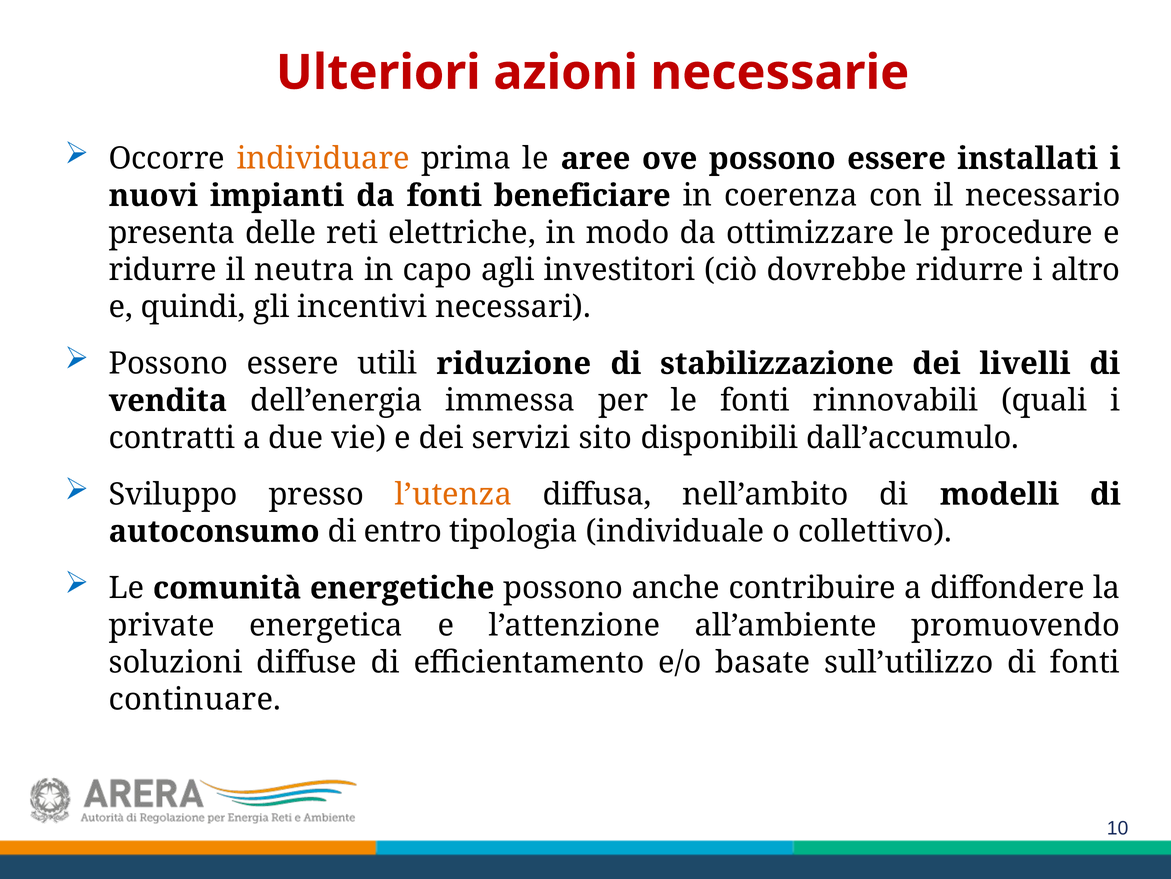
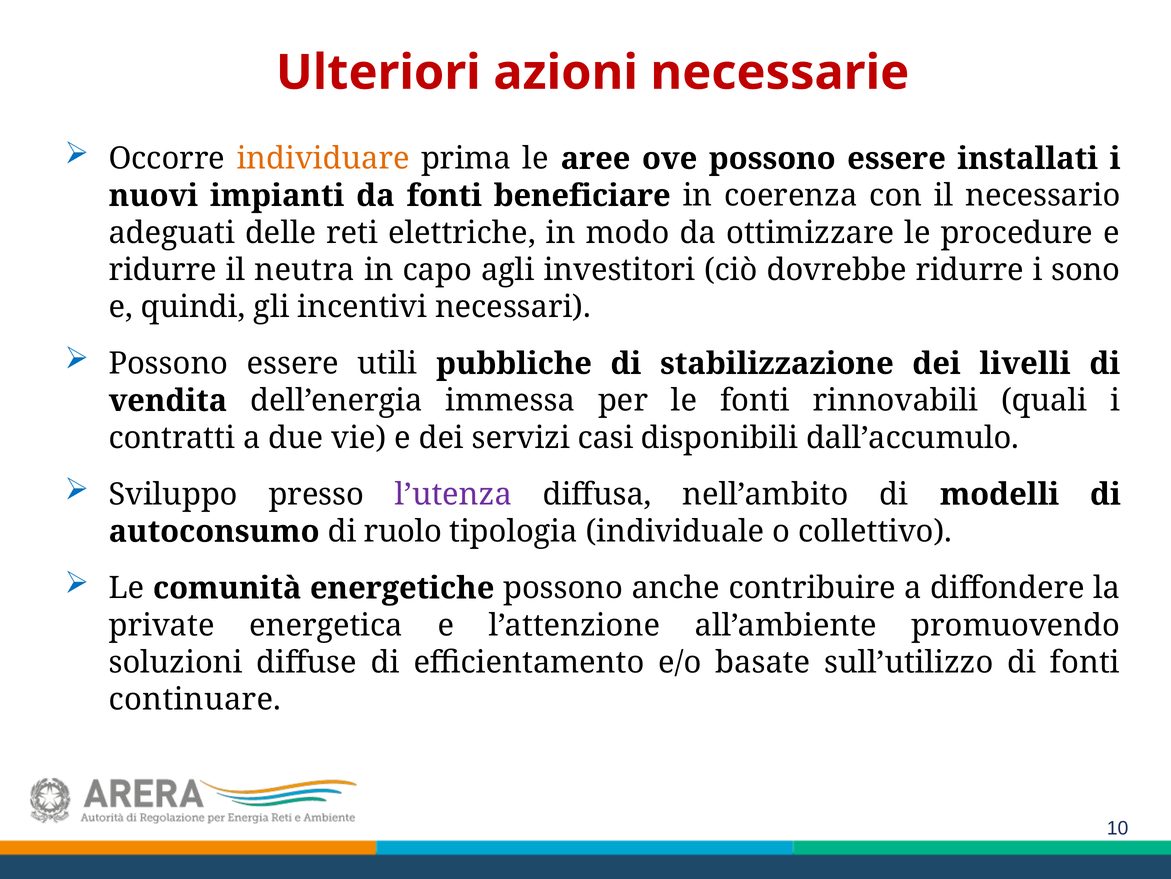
presenta: presenta -> adeguati
altro: altro -> sono
riduzione: riduzione -> pubbliche
sito: sito -> casi
l’utenza colour: orange -> purple
entro: entro -> ruolo
